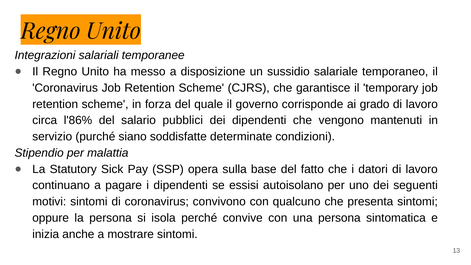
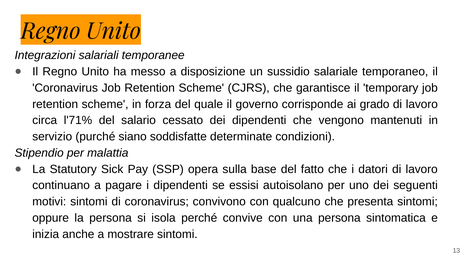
l'86%: l'86% -> l'71%
pubblici: pubblici -> cessato
